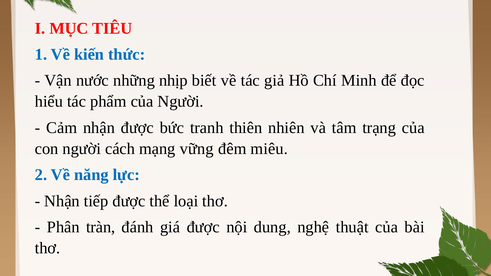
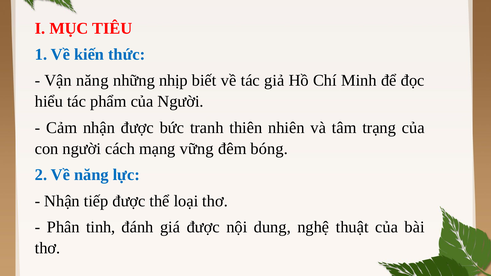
Vận nước: nước -> năng
miêu: miêu -> bóng
tràn: tràn -> tinh
